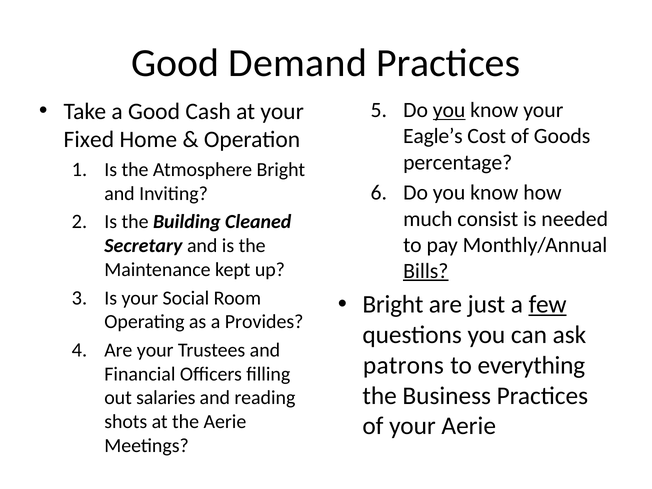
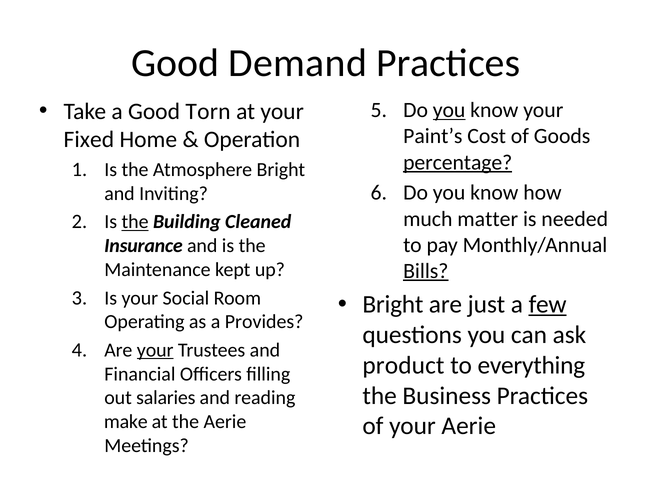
Cash: Cash -> Torn
Eagle’s: Eagle’s -> Paint’s
percentage underline: none -> present
consist: consist -> matter
the at (135, 222) underline: none -> present
Secretary: Secretary -> Insurance
your at (155, 350) underline: none -> present
patrons: patrons -> product
shots: shots -> make
